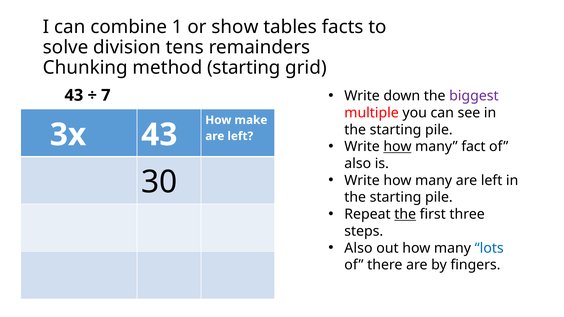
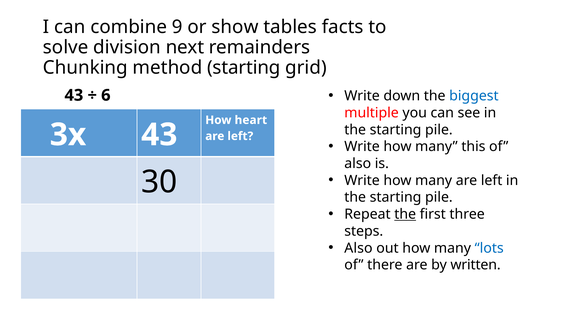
1: 1 -> 9
tens: tens -> next
biggest colour: purple -> blue
7: 7 -> 6
make: make -> heart
how at (397, 147) underline: present -> none
fact: fact -> this
fingers: fingers -> written
